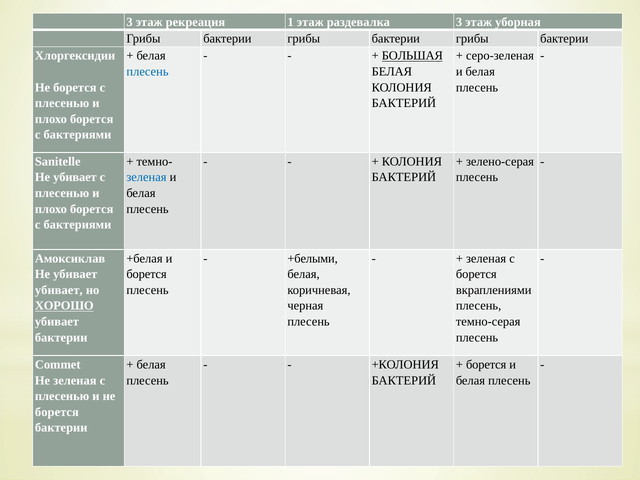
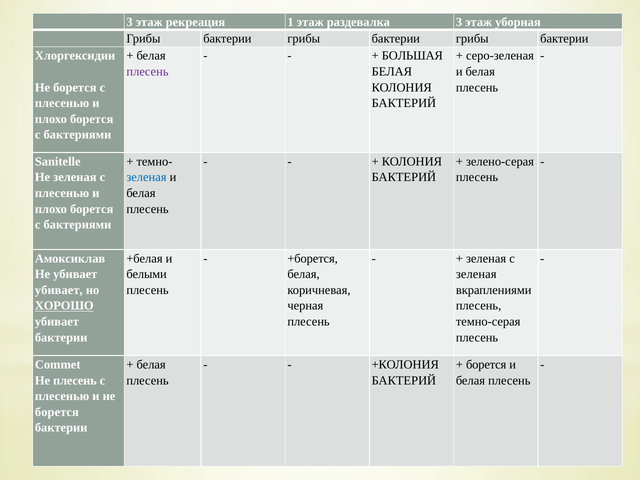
БОЛЬШАЯ underline: present -> none
плесень at (147, 72) colour: blue -> purple
убивает at (75, 177): убивает -> зеленая
+белыми: +белыми -> +борется
борется at (147, 274): борется -> белыми
борется at (476, 274): борется -> зеленая
Не зеленая: зеленая -> плесень
